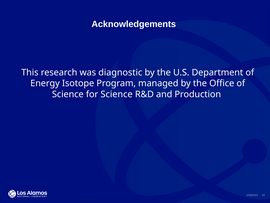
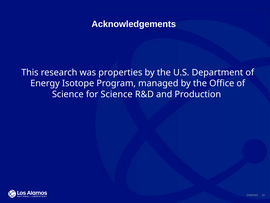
diagnostic: diagnostic -> properties
